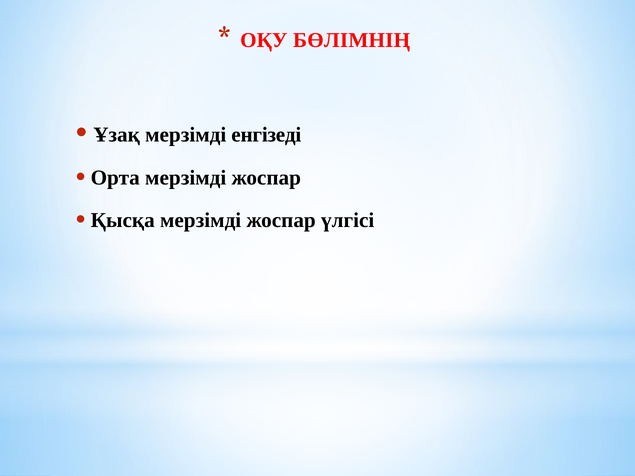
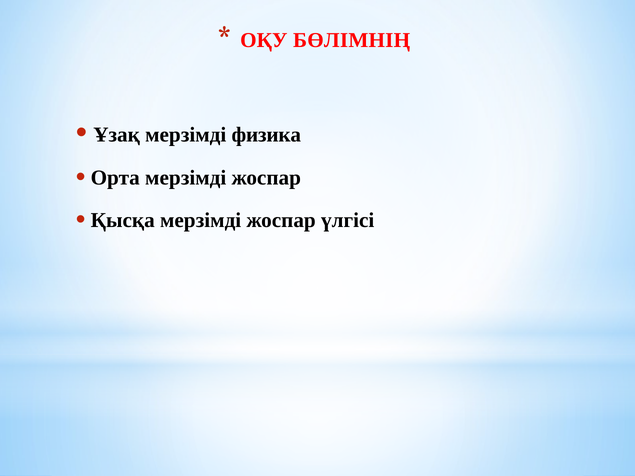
енгізеді: енгізеді -> физика
